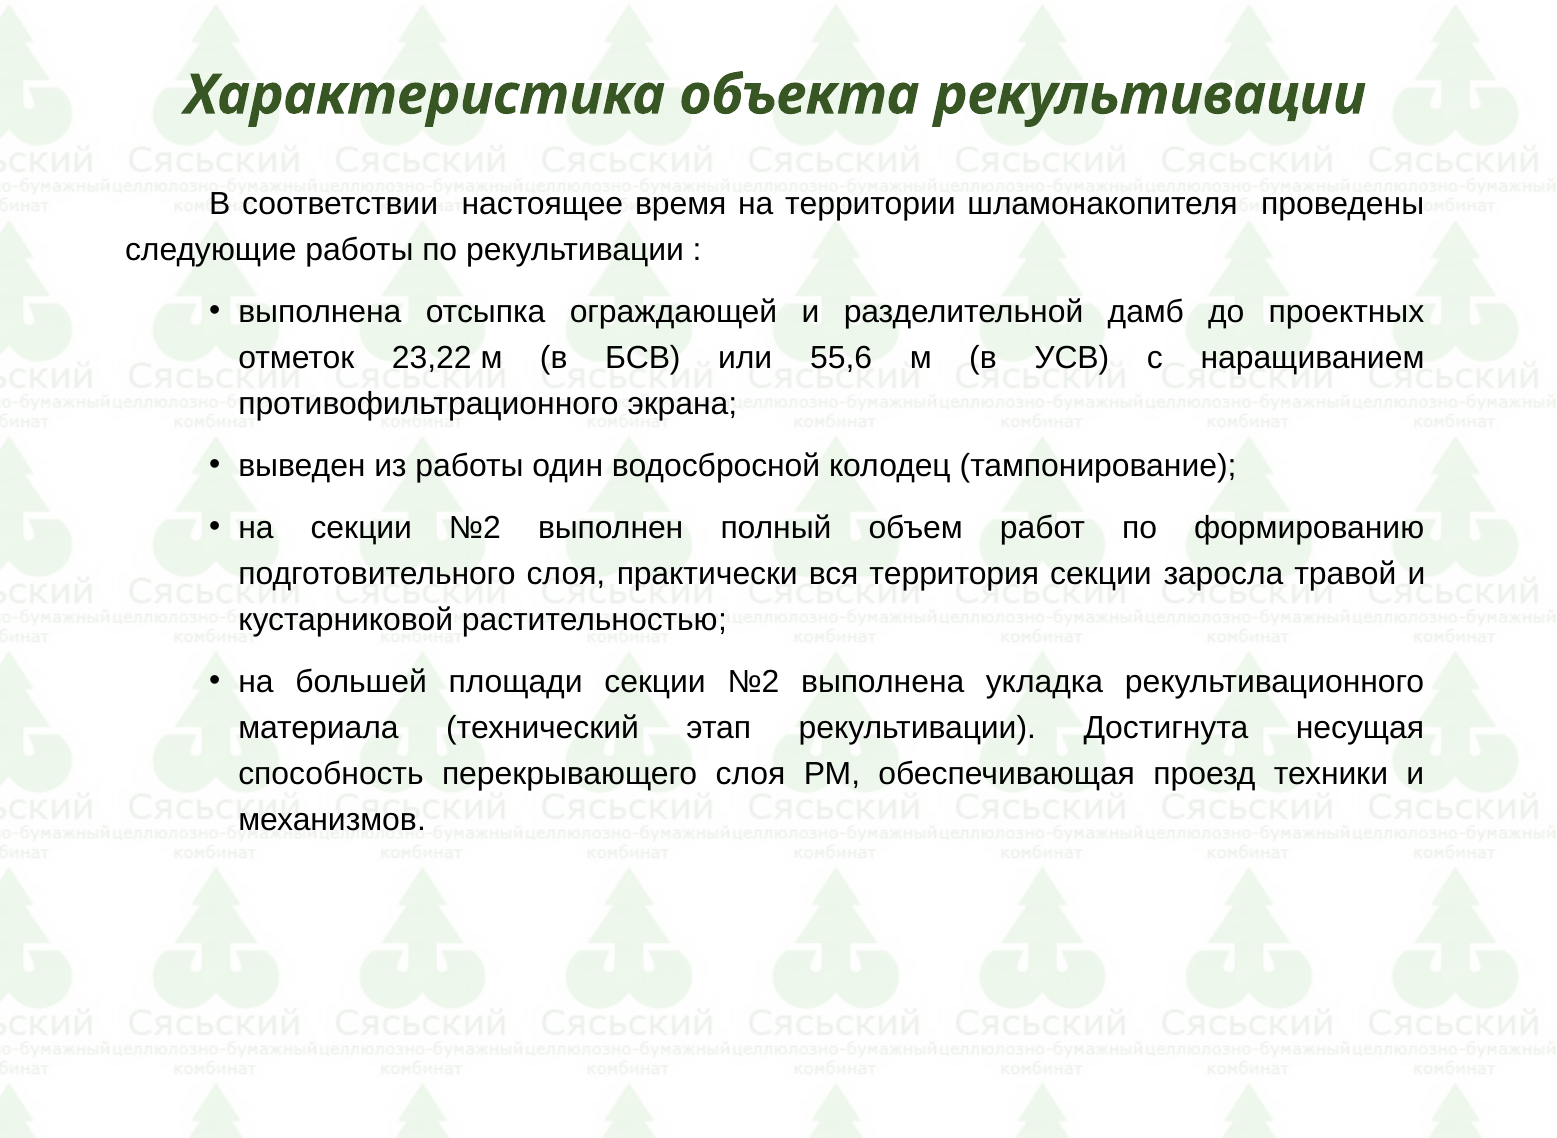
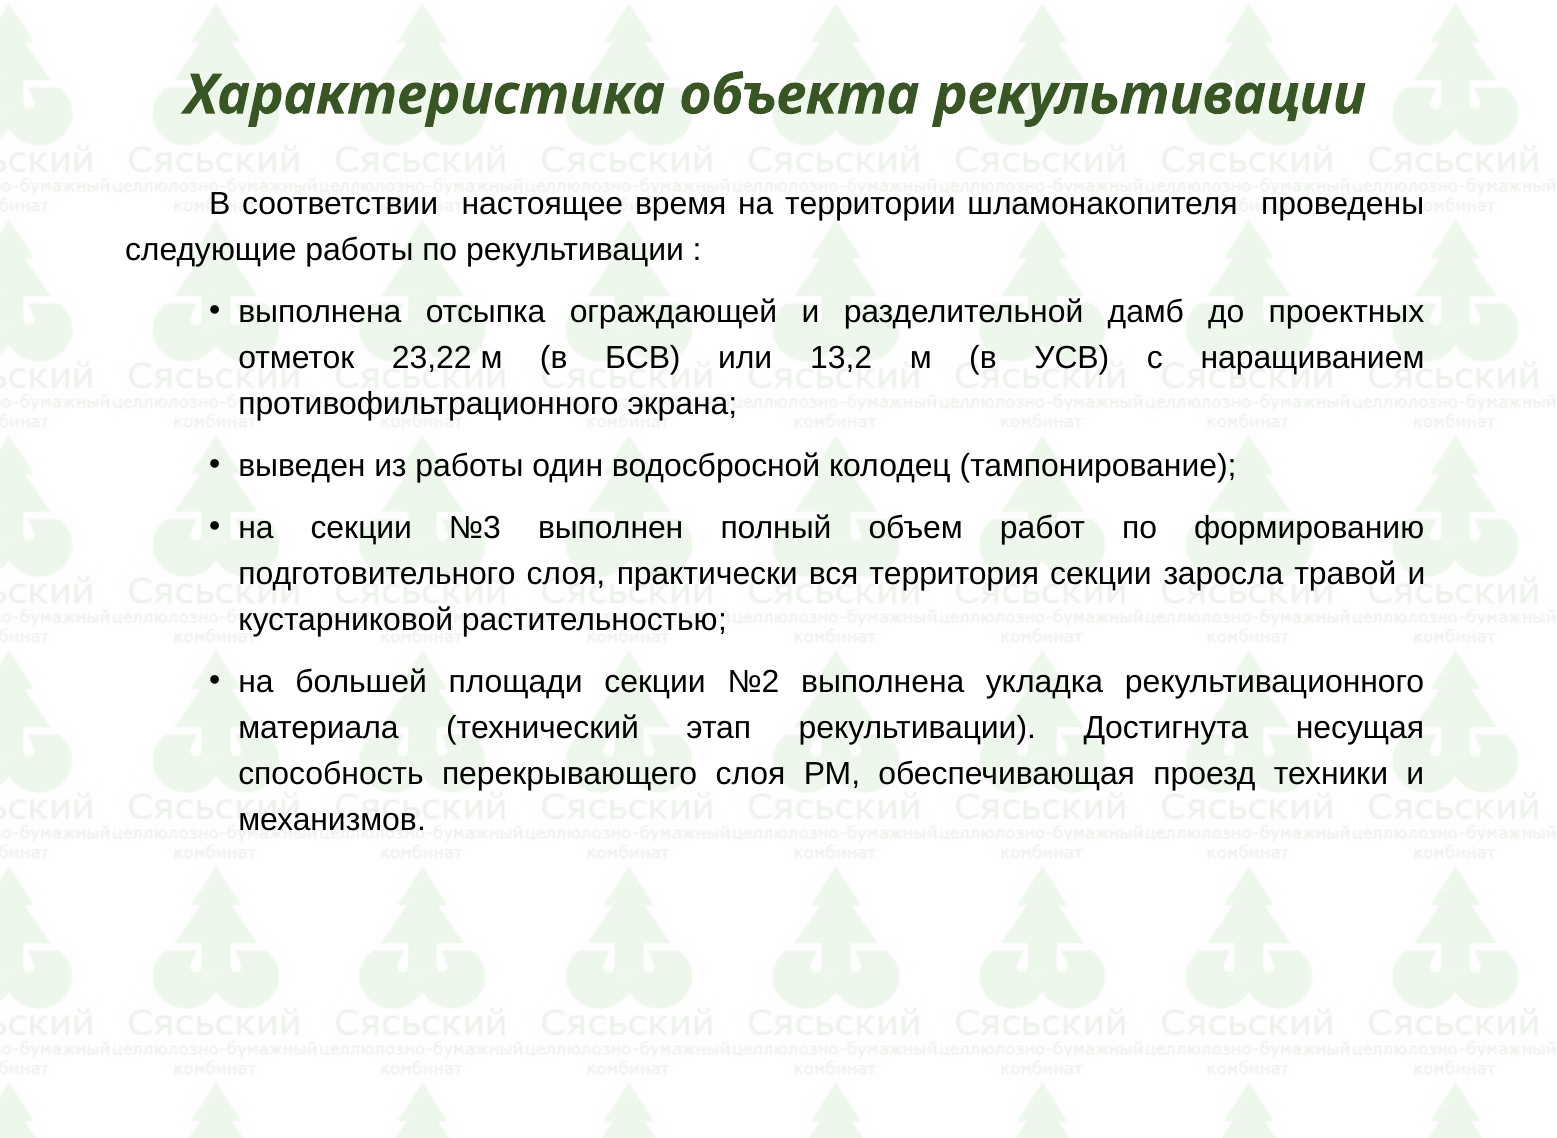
55,6: 55,6 -> 13,2
на секции №2: №2 -> №3
